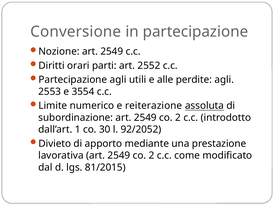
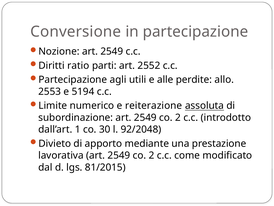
orari: orari -> ratio
perdite agli: agli -> allo
3554: 3554 -> 5194
92/2052: 92/2052 -> 92/2048
